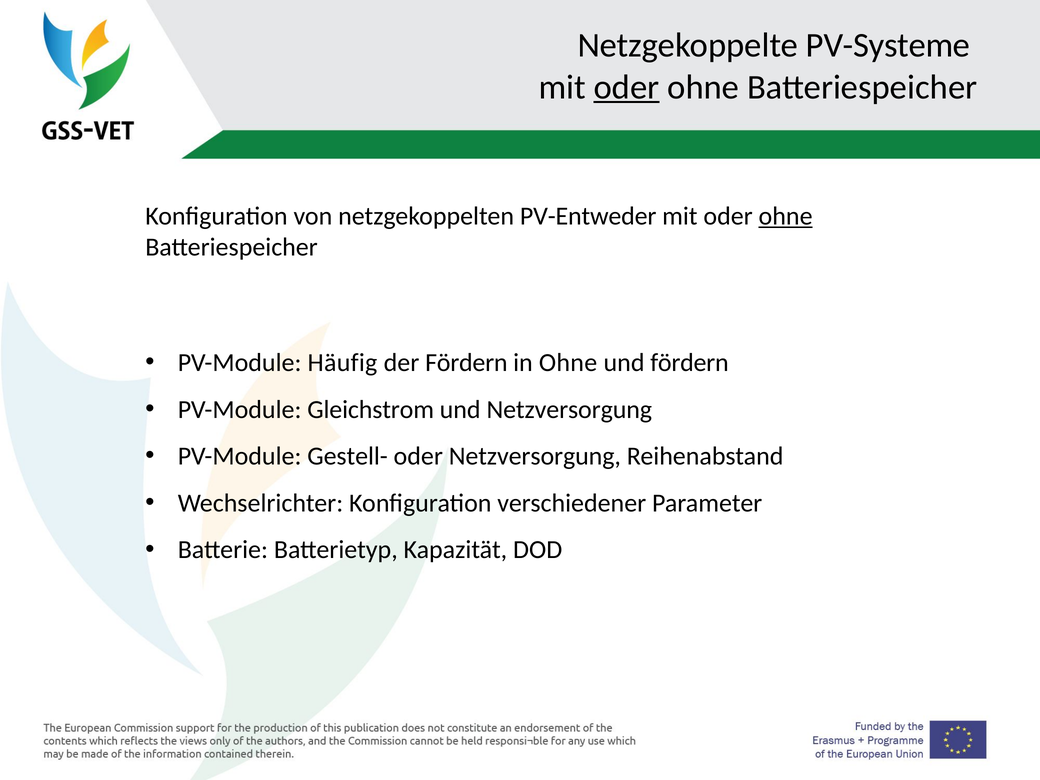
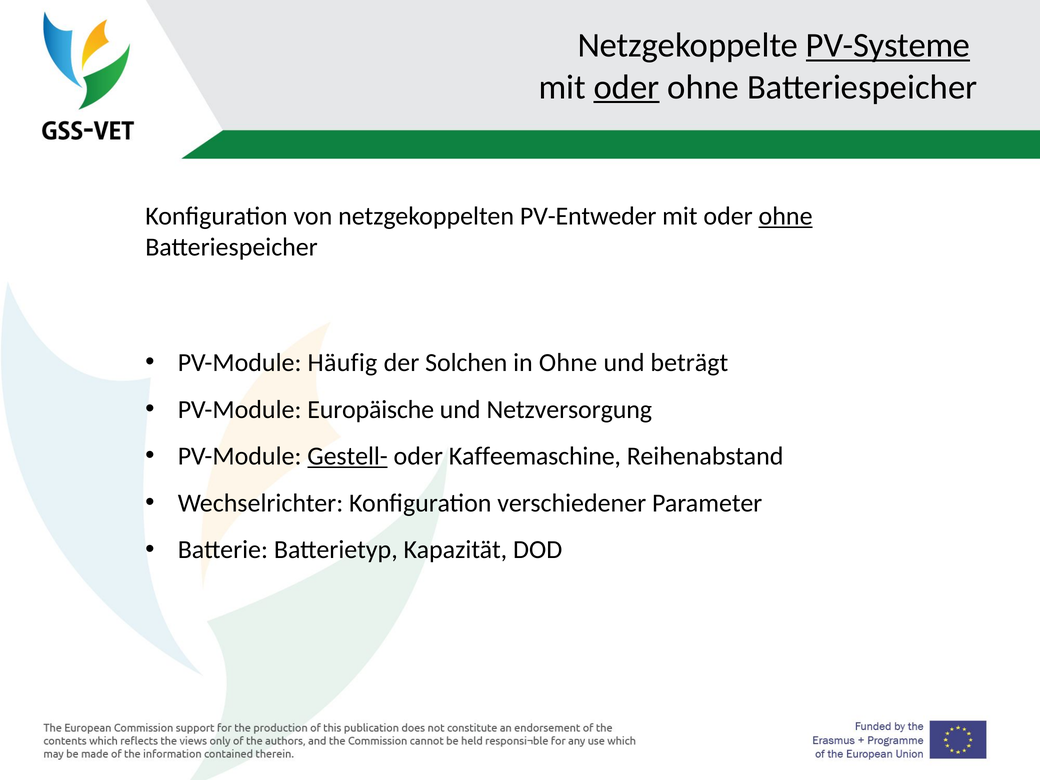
PV-Systeme underline: none -> present
der Fördern: Fördern -> Solchen
und fördern: fördern -> beträgt
Gleichstrom: Gleichstrom -> Europäische
Gestell- underline: none -> present
oder Netzversorgung: Netzversorgung -> Kaffeemaschine
